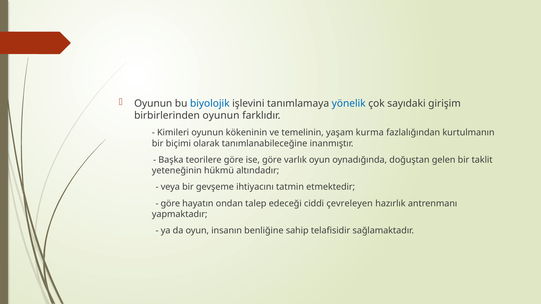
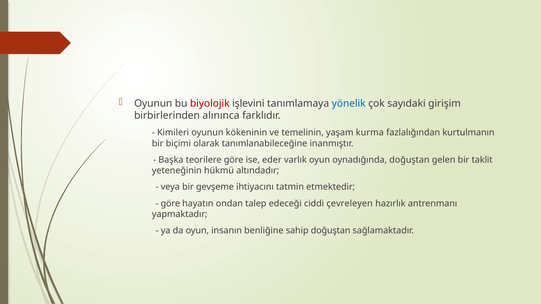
biyolojik colour: blue -> red
birbirlerinden oyunun: oyunun -> alınınca
ise göre: göre -> eder
sahip telafisidir: telafisidir -> doğuştan
